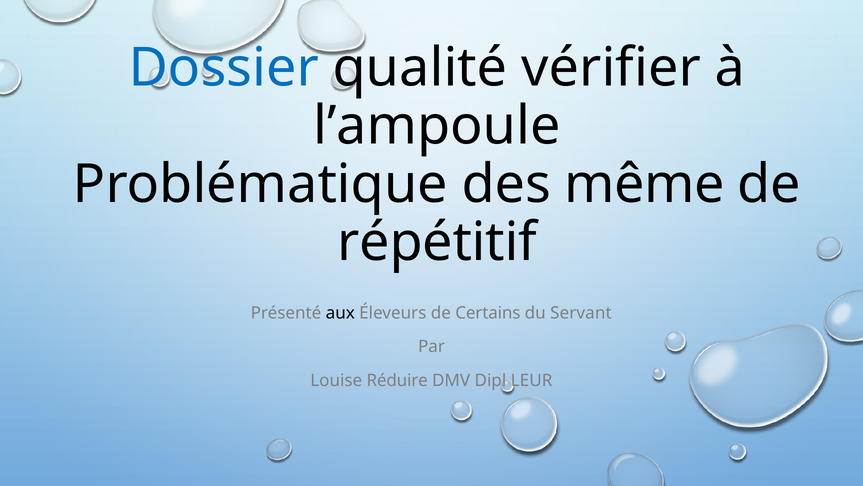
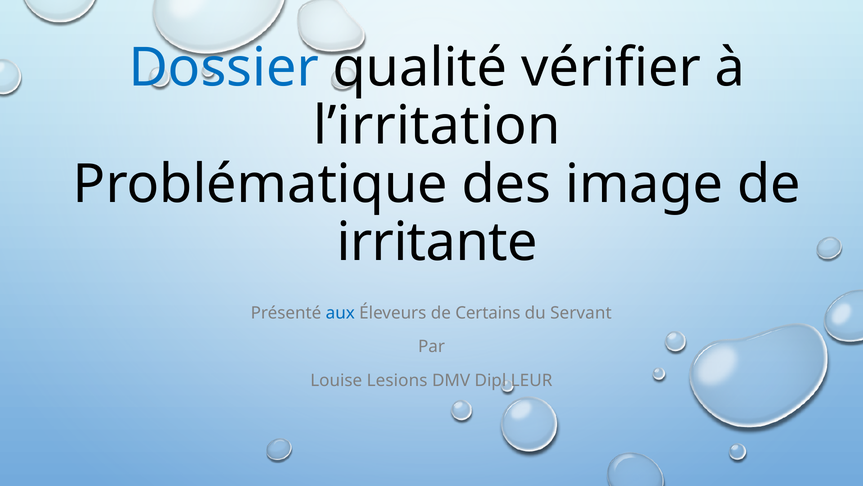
l’ampoule: l’ampoule -> l’irritation
même: même -> image
répétitif: répétitif -> irritante
aux colour: black -> blue
Réduire: Réduire -> Lesions
